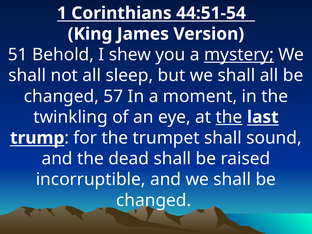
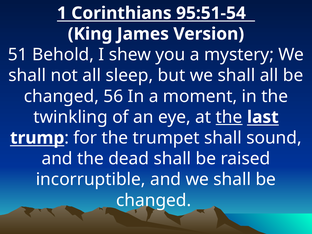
44:51-54: 44:51-54 -> 95:51-54
mystery underline: present -> none
57: 57 -> 56
